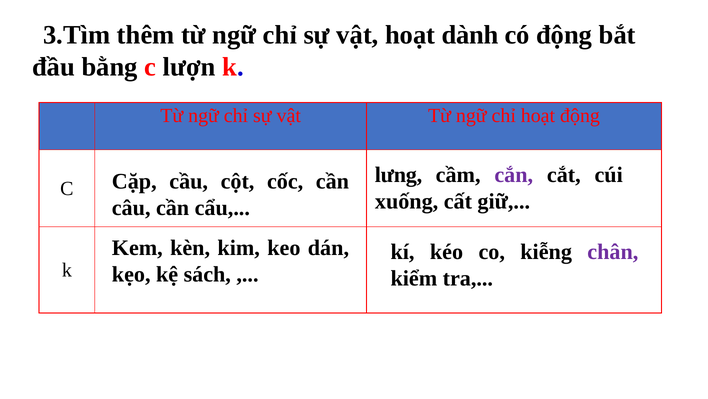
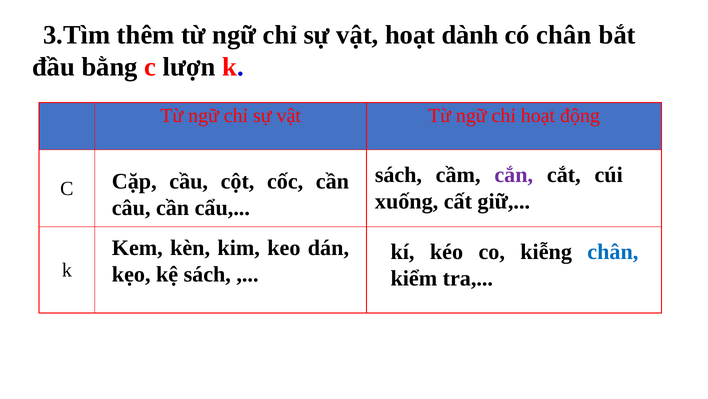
có động: động -> chân
lưng at (399, 174): lưng -> sách
chân at (613, 251) colour: purple -> blue
